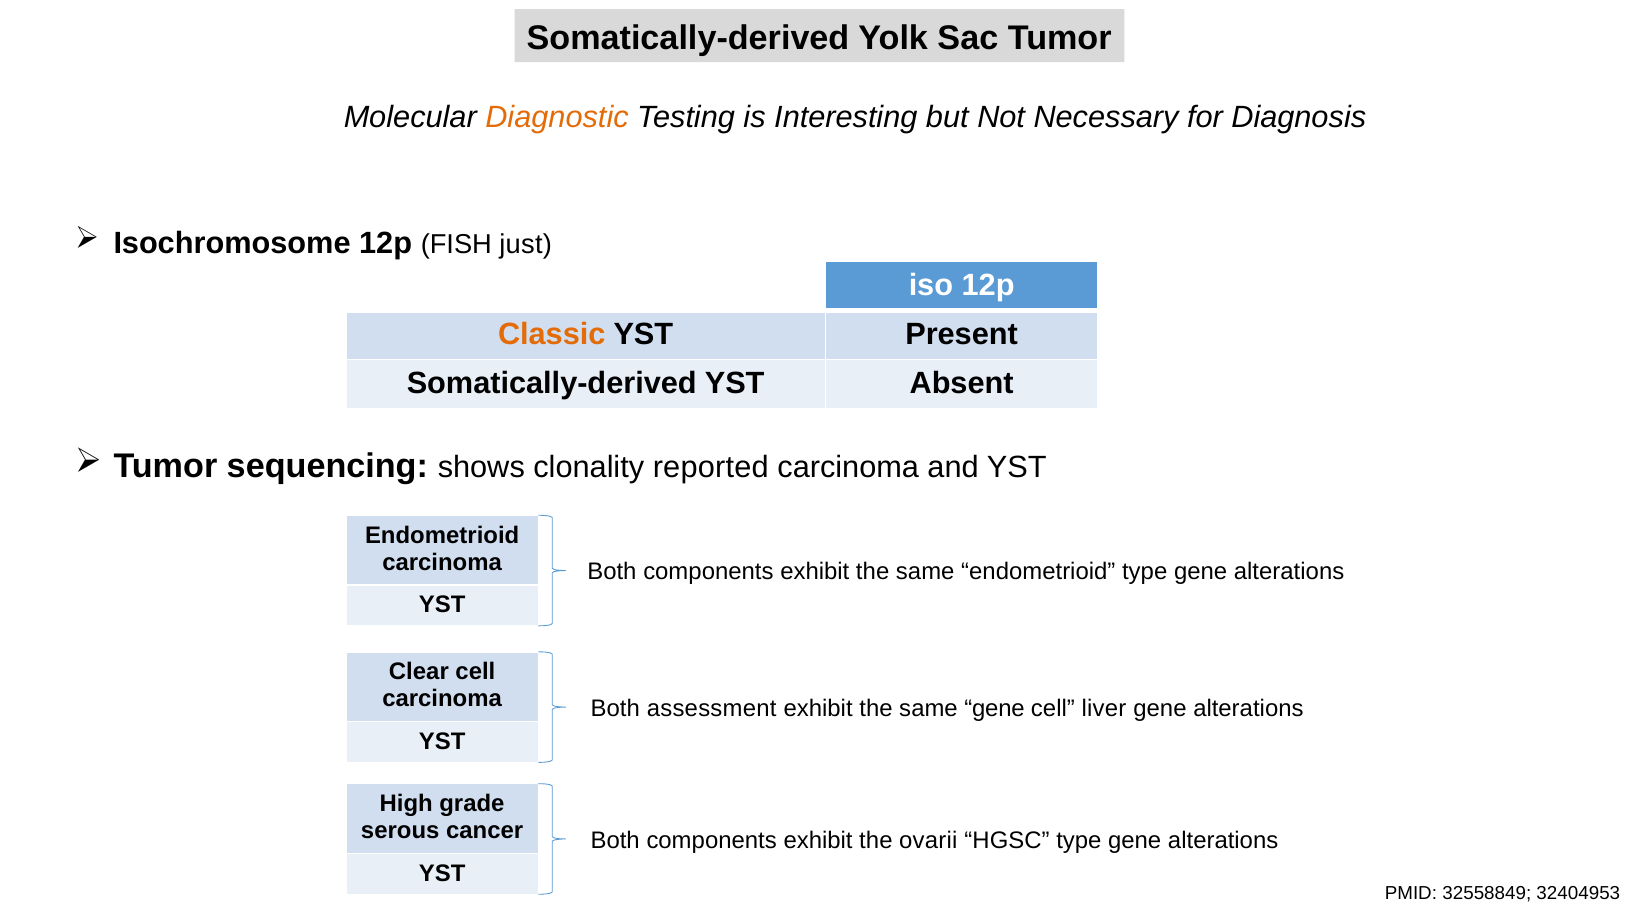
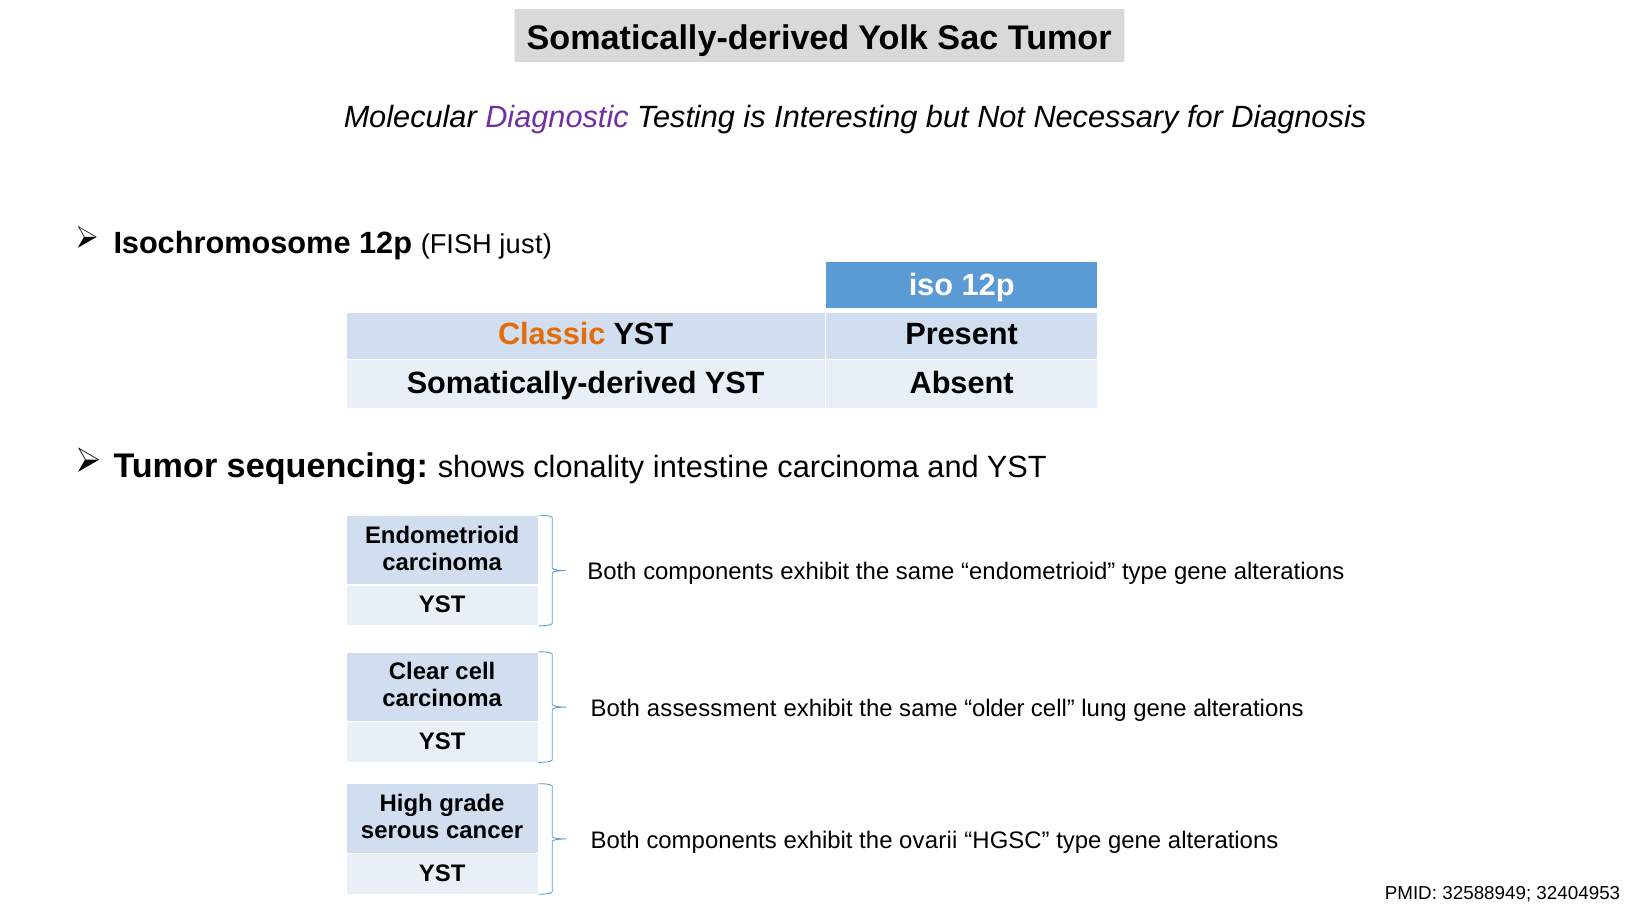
Diagnostic colour: orange -> purple
reported: reported -> intestine
same gene: gene -> older
liver: liver -> lung
32558849: 32558849 -> 32588949
